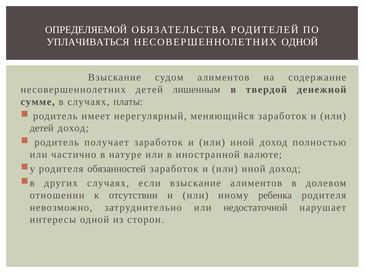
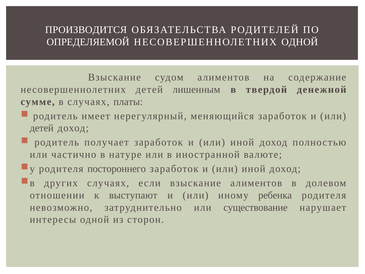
ОПРЕДЕЛЯЕМОЙ: ОПРЕДЕЛЯЕМОЙ -> ПРОИЗВОДИТСЯ
УПЛАЧИВАТЬСЯ: УПЛАЧИВАТЬСЯ -> ОПРЕДЕЛЯЕМОЙ
обязанностей: обязанностей -> постороннего
отсутствии: отсутствии -> выступают
недостаточной: недостаточной -> существование
